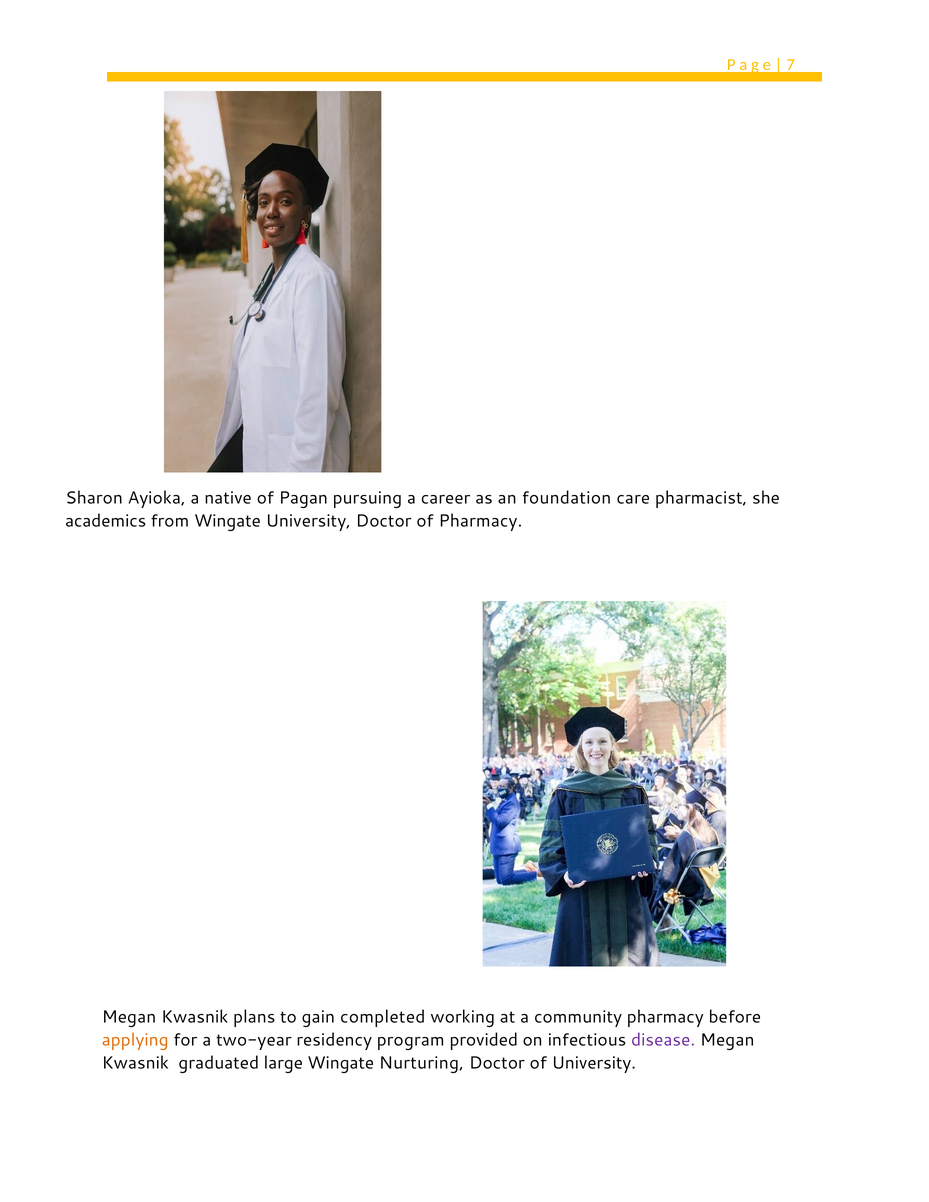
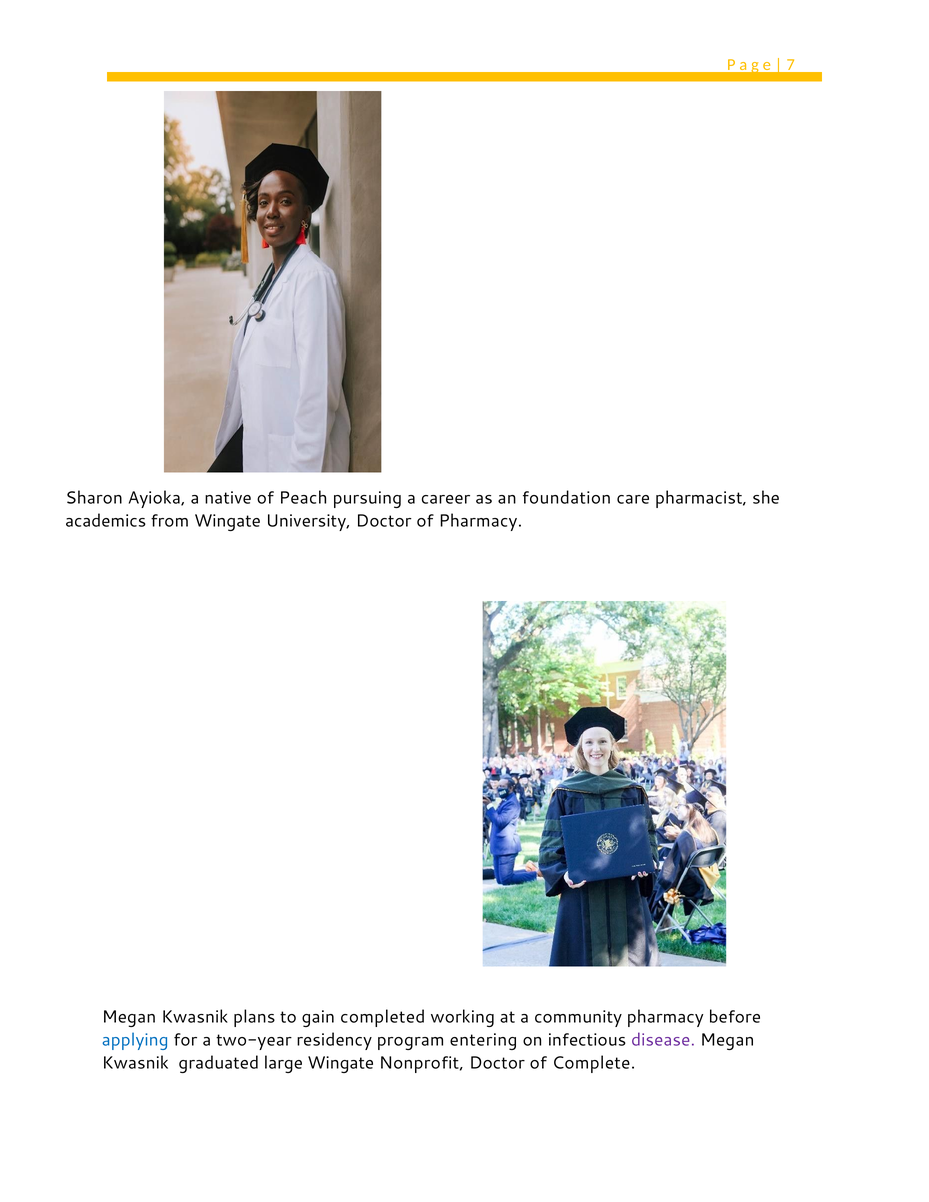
Pagan: Pagan -> Peach
applying colour: orange -> blue
provided: provided -> entering
Nurturing: Nurturing -> Nonprofit
of University: University -> Complete
